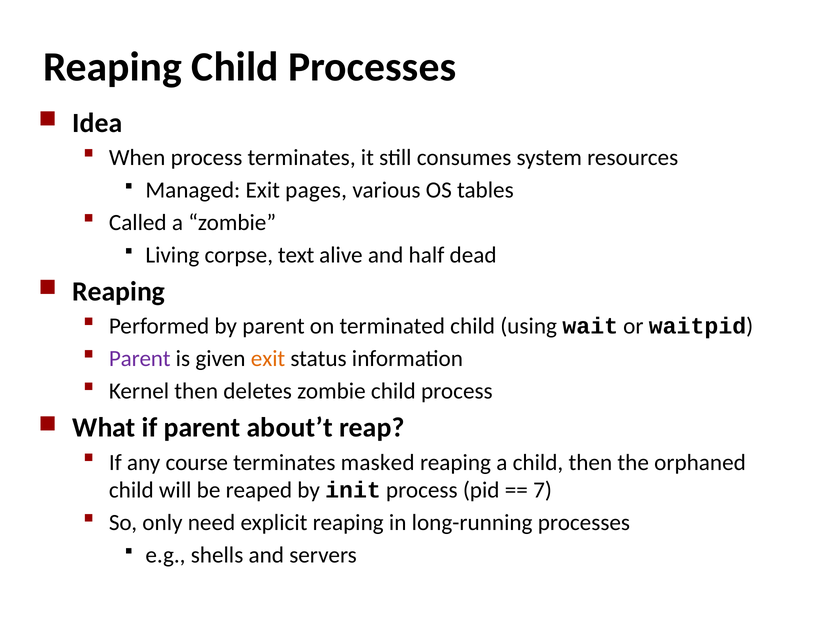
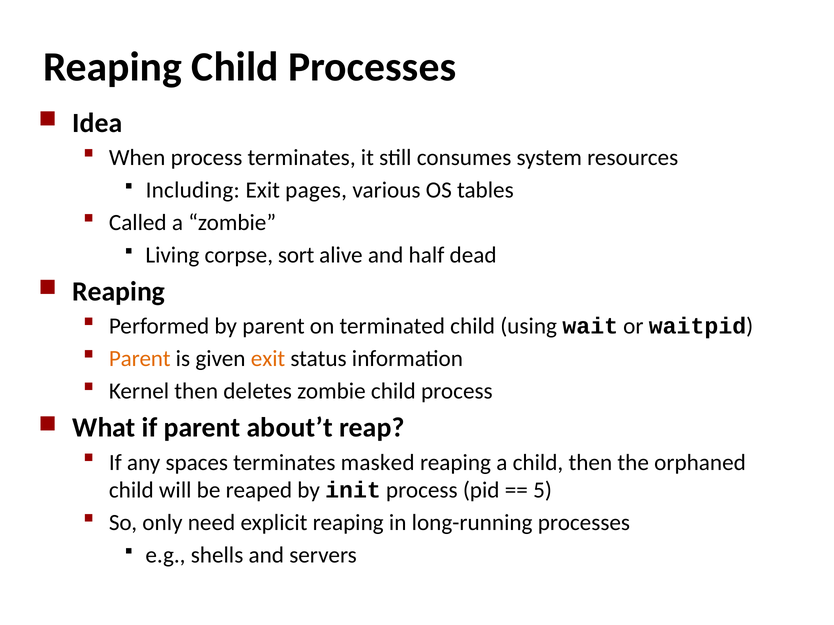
Managed: Managed -> Including
text: text -> sort
Parent at (140, 359) colour: purple -> orange
course: course -> spaces
7: 7 -> 5
